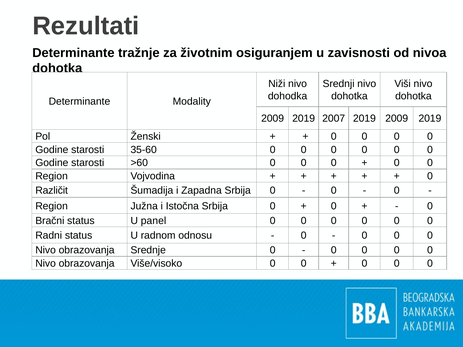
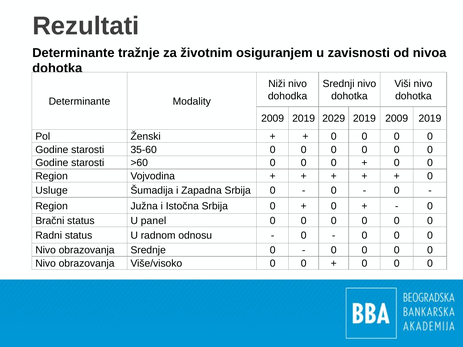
2007: 2007 -> 2029
Različit: Različit -> Usluge
